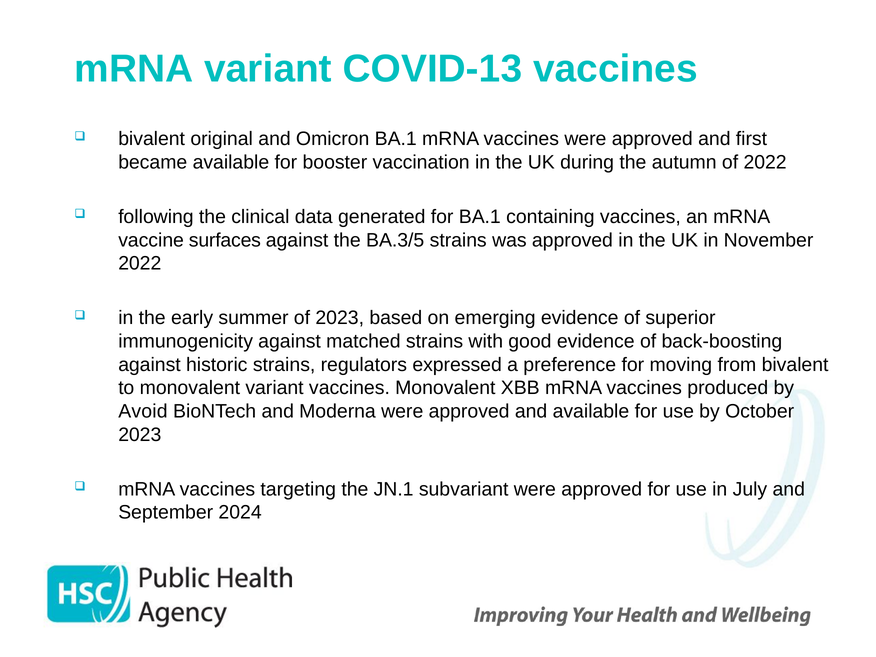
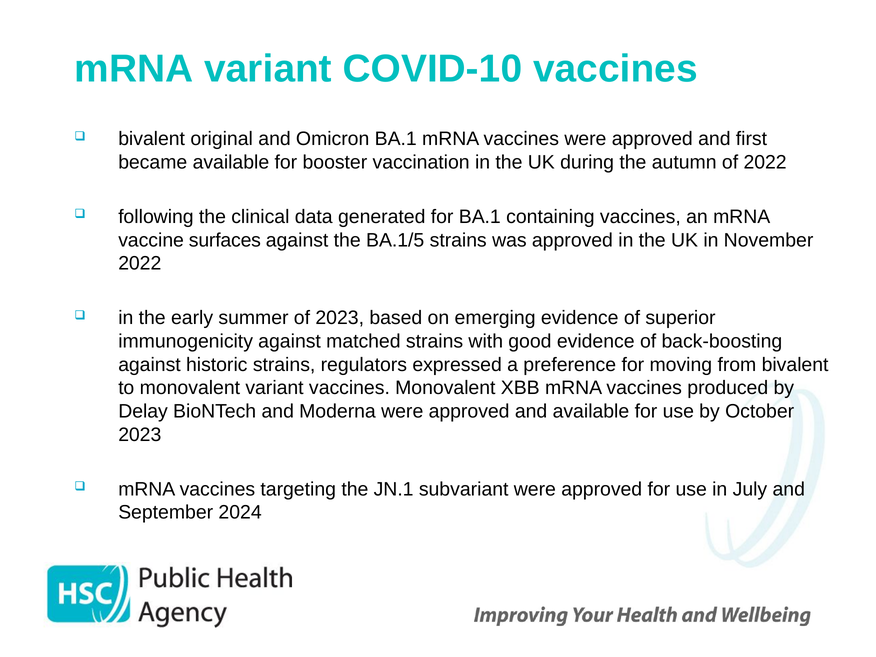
COVID-13: COVID-13 -> COVID-10
BA.3/5: BA.3/5 -> BA.1/5
Avoid: Avoid -> Delay
